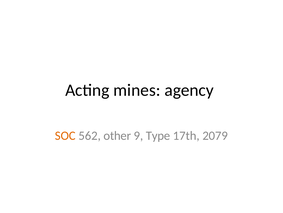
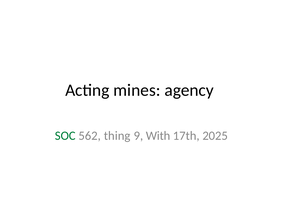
SOC colour: orange -> green
other: other -> thing
Type: Type -> With
2079: 2079 -> 2025
